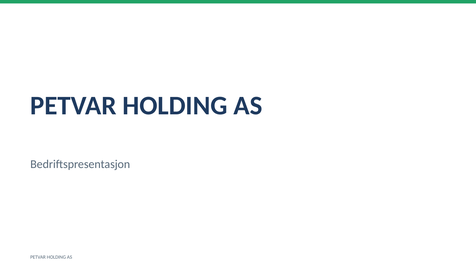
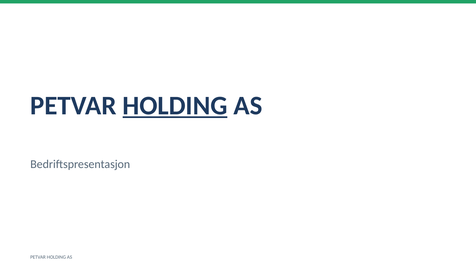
HOLDING at (175, 106) underline: none -> present
